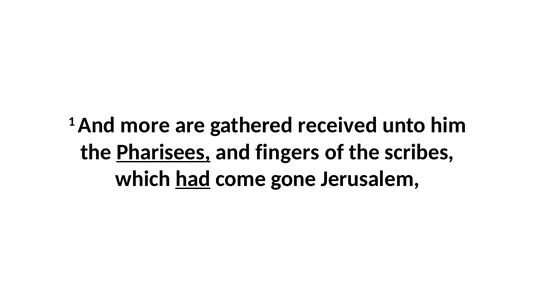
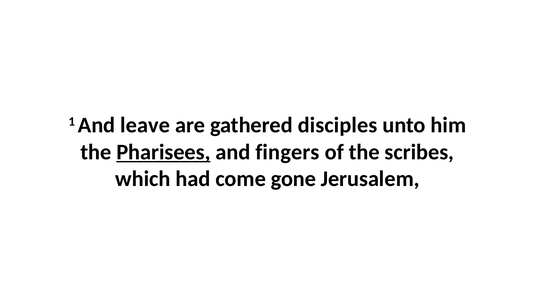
more: more -> leave
received: received -> disciples
had underline: present -> none
